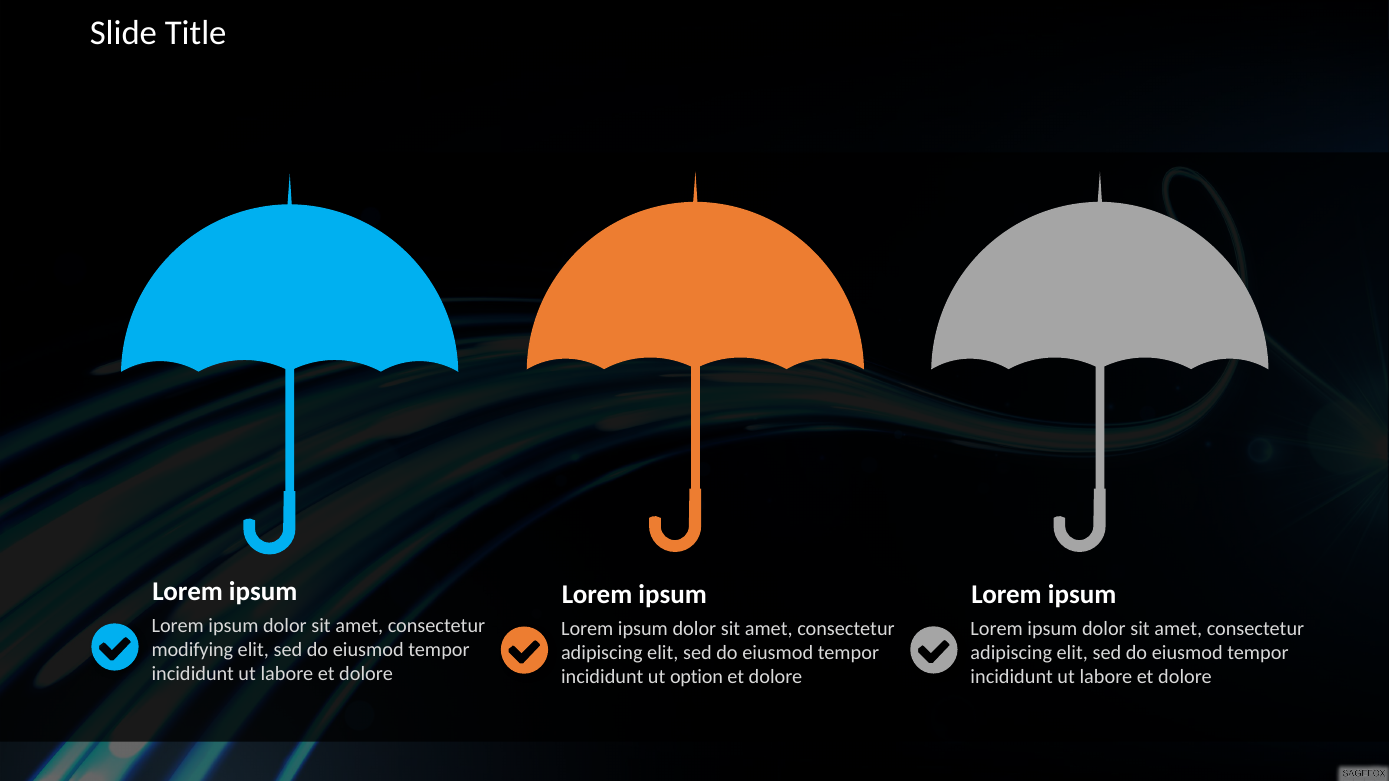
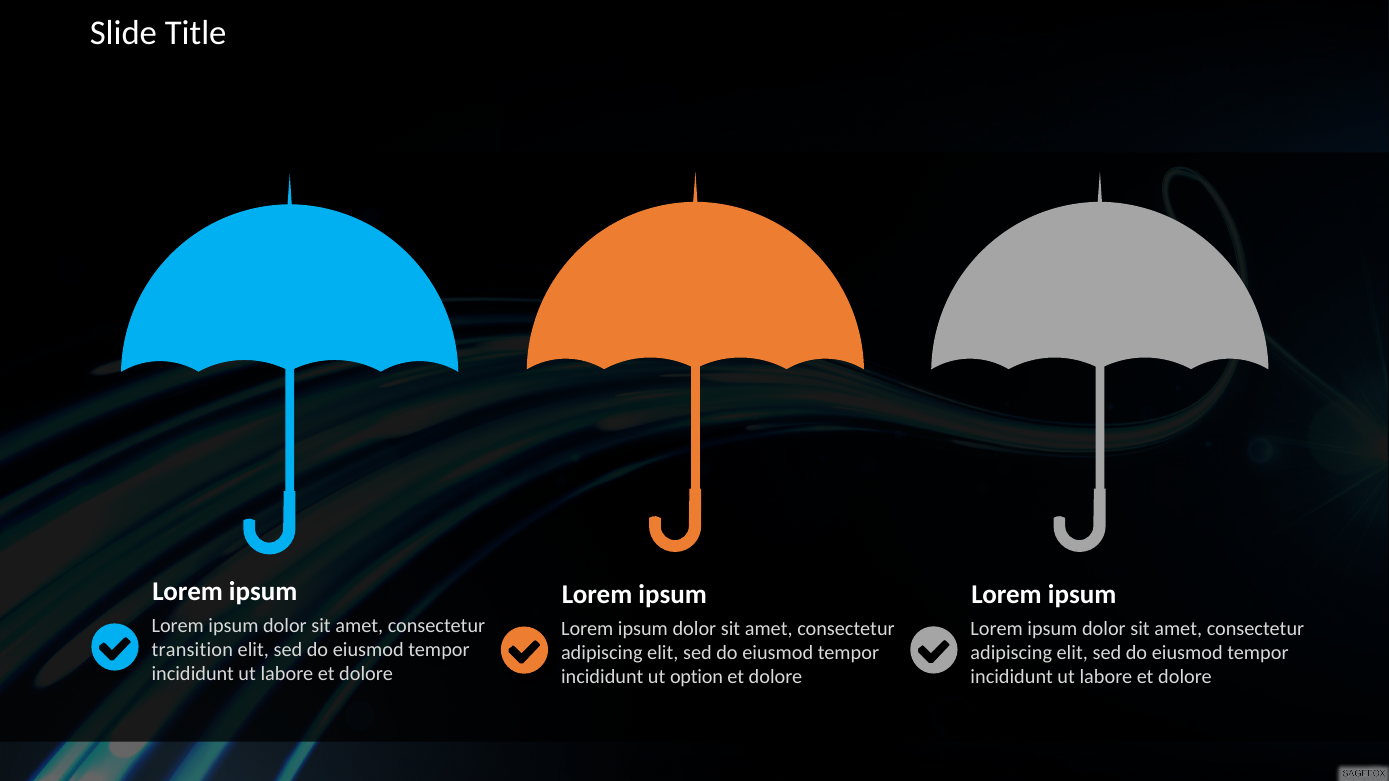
modifying: modifying -> transition
